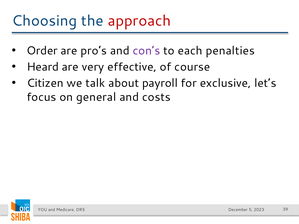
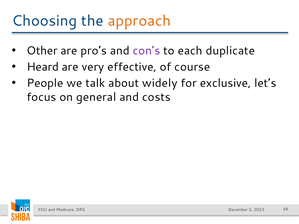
approach colour: red -> orange
Order: Order -> Other
penalties: penalties -> duplicate
Citizen: Citizen -> People
payroll: payroll -> widely
